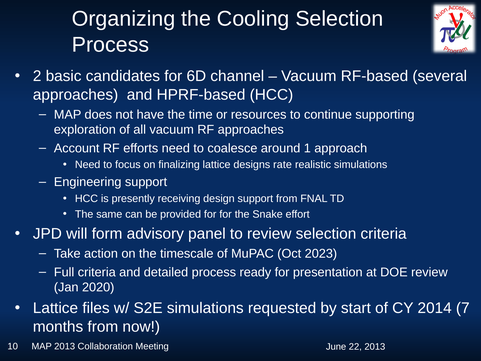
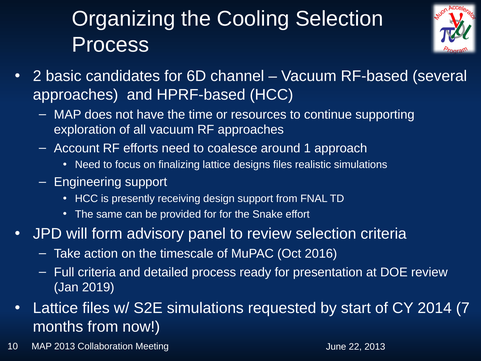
designs rate: rate -> files
2023: 2023 -> 2016
2020: 2020 -> 2019
